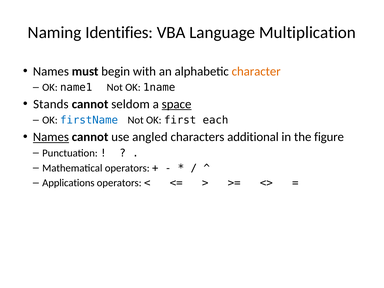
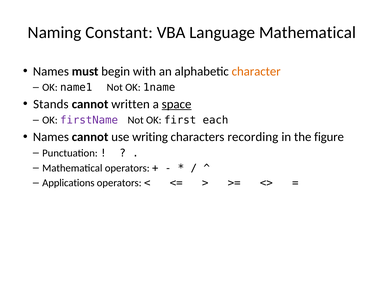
Identifies: Identifies -> Constant
Language Multiplication: Multiplication -> Mathematical
seldom: seldom -> written
firstName colour: blue -> purple
Names at (51, 137) underline: present -> none
angled: angled -> writing
additional: additional -> recording
